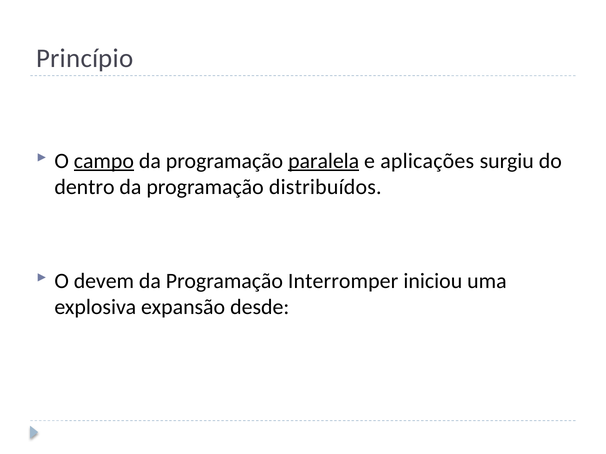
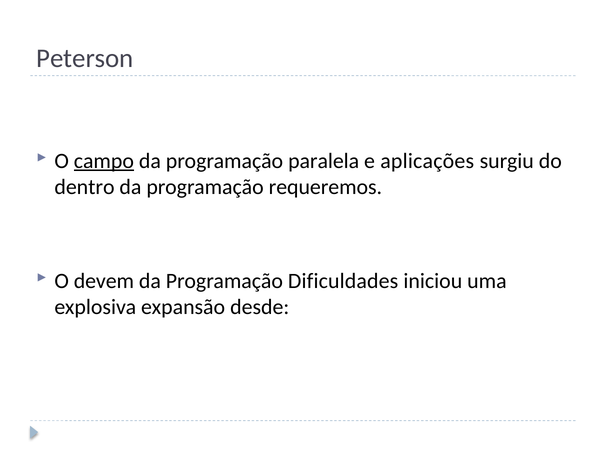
Princípio: Princípio -> Peterson
paralela underline: present -> none
distribuídos: distribuídos -> requeremos
Interromper: Interromper -> Dificuldades
